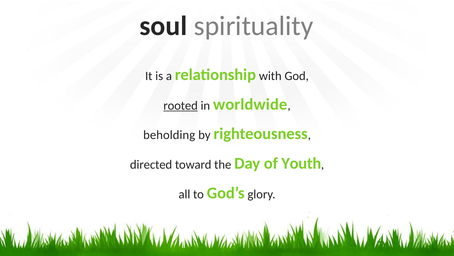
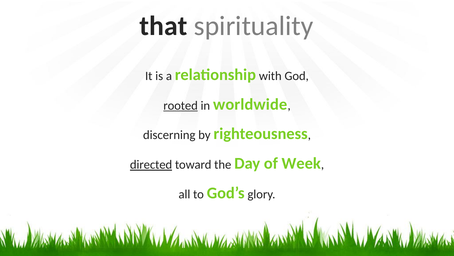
soul: soul -> that
beholding: beholding -> discerning
directed underline: none -> present
Youth: Youth -> Week
